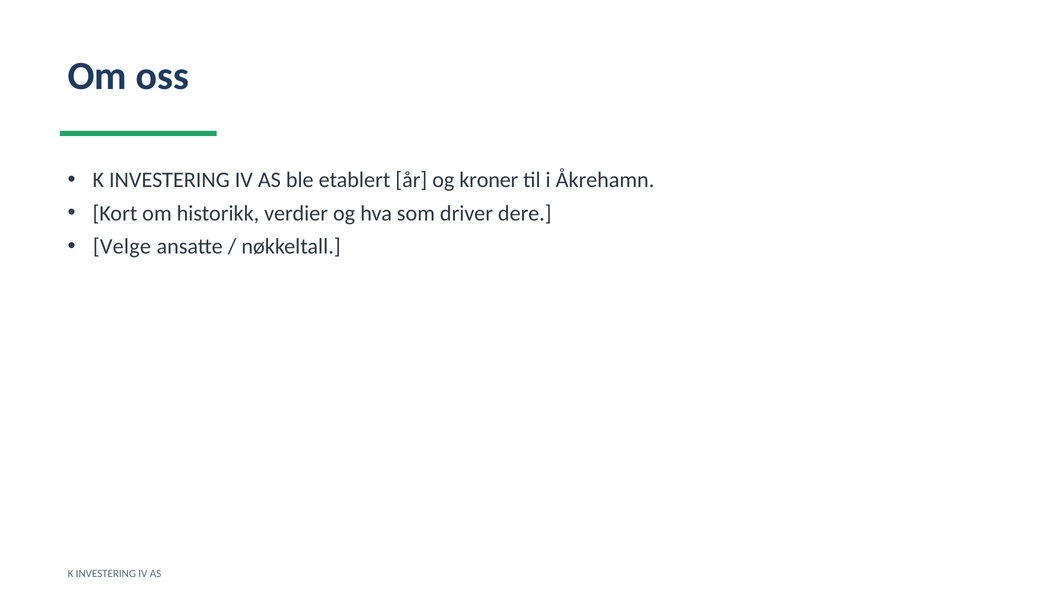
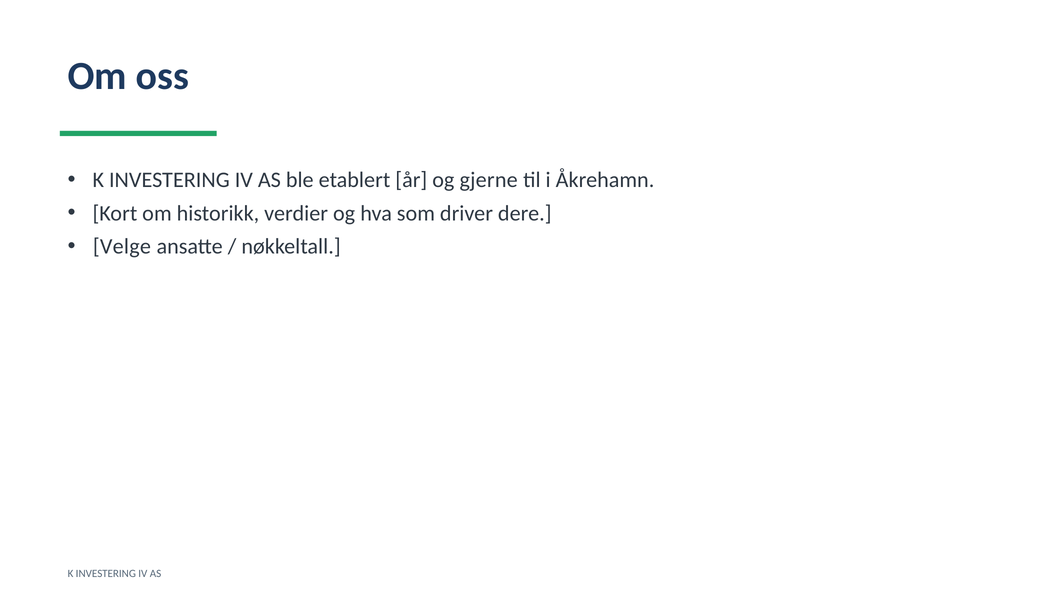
kroner: kroner -> gjerne
